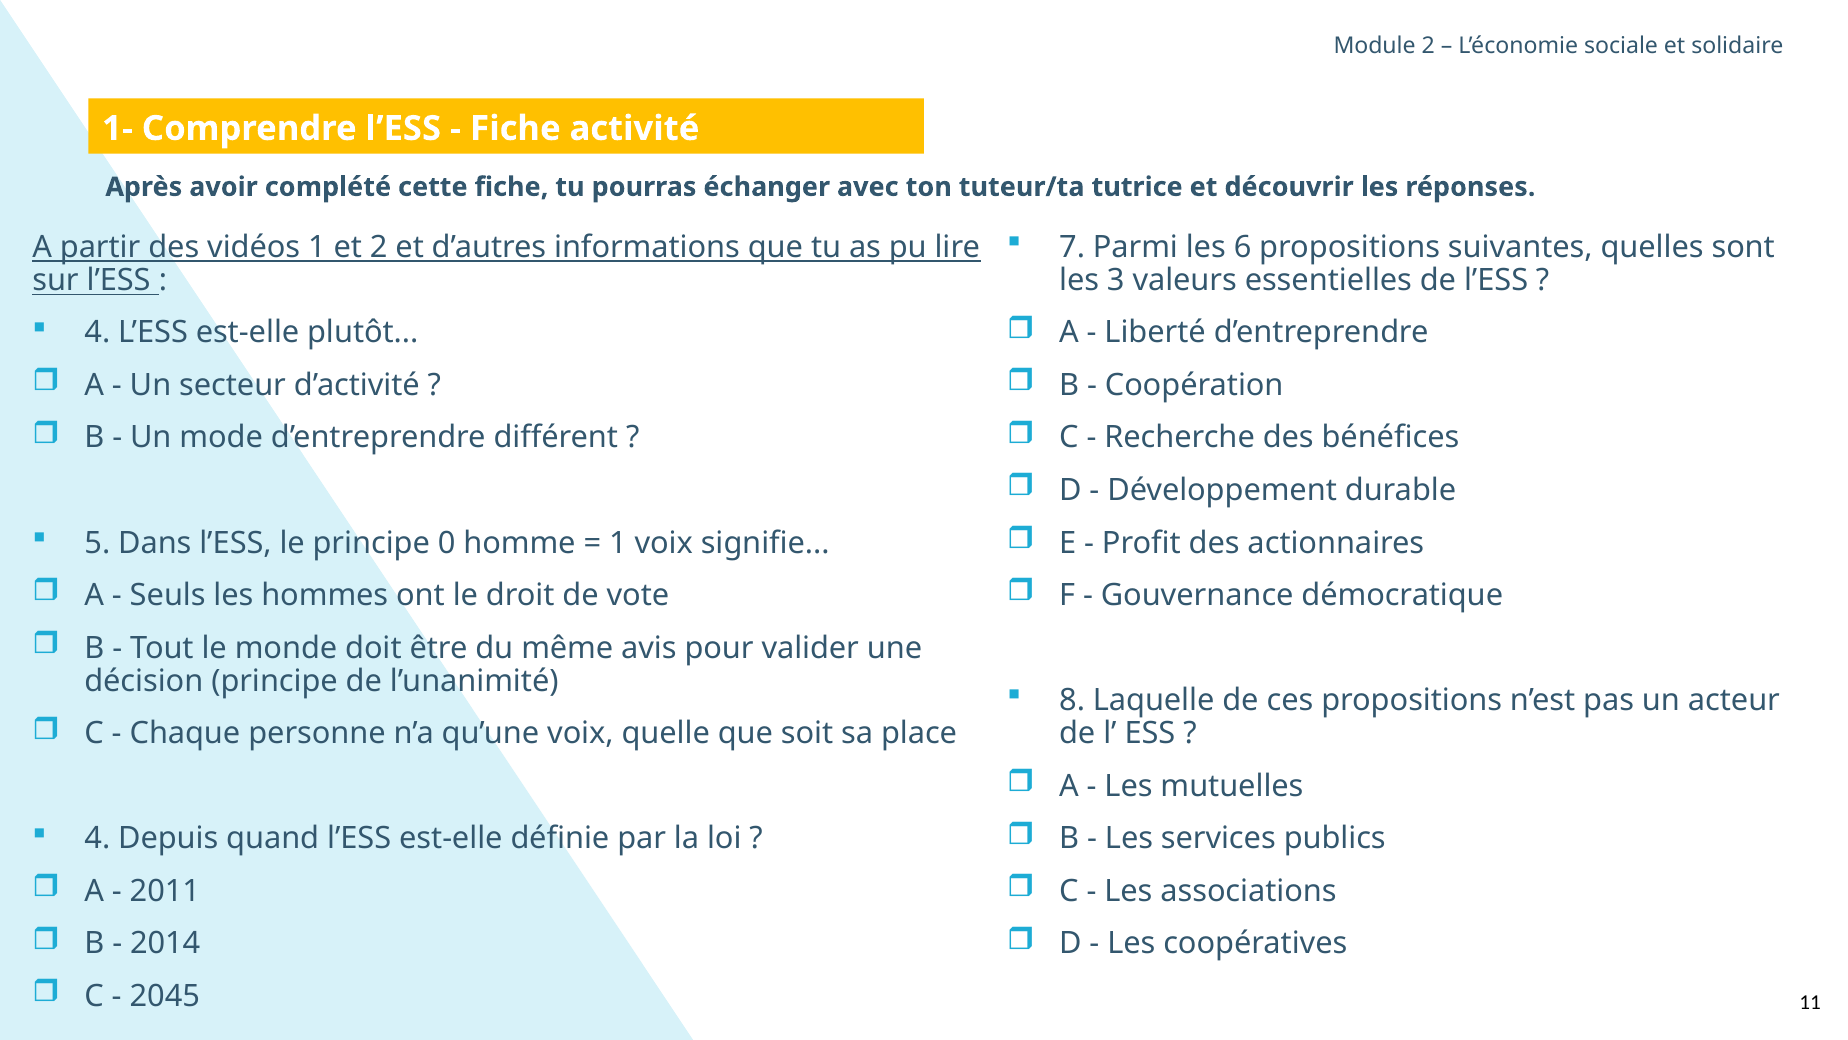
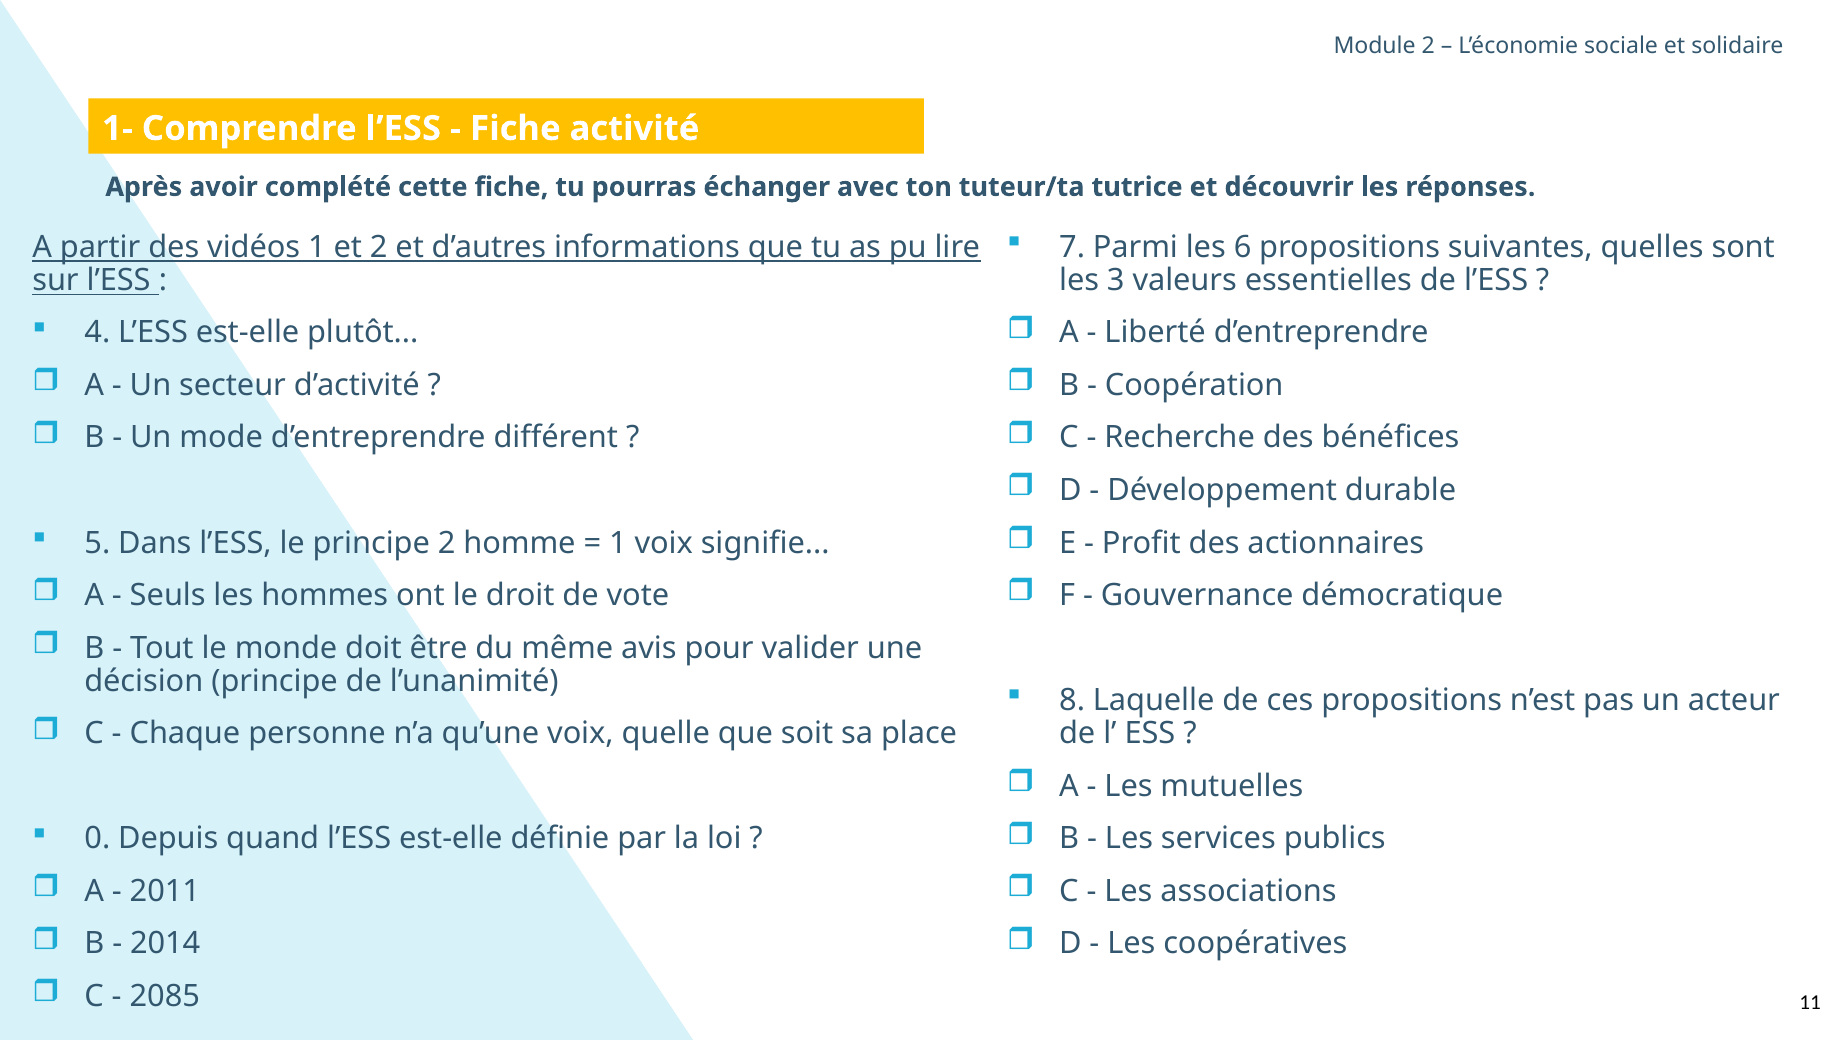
principe 0: 0 -> 2
4 at (97, 838): 4 -> 0
2045: 2045 -> 2085
